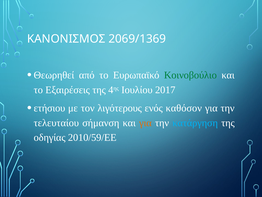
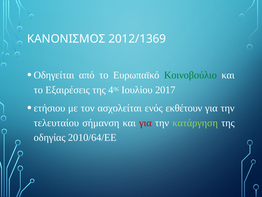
2069/1369: 2069/1369 -> 2012/1369
Θεωρηθεί: Θεωρηθεί -> Οδηγείται
λιγότερους: λιγότερους -> ασχολείται
καθόσον: καθόσον -> εκθέτουν
για at (145, 123) colour: orange -> red
κατάργηση colour: light blue -> light green
2010/59/ΕΕ: 2010/59/ΕΕ -> 2010/64/ΕΕ
